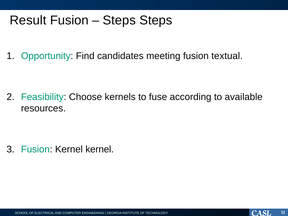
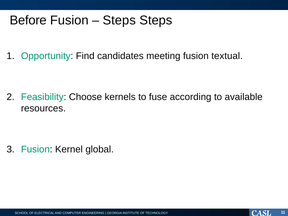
Result: Result -> Before
Kernel kernel: kernel -> global
